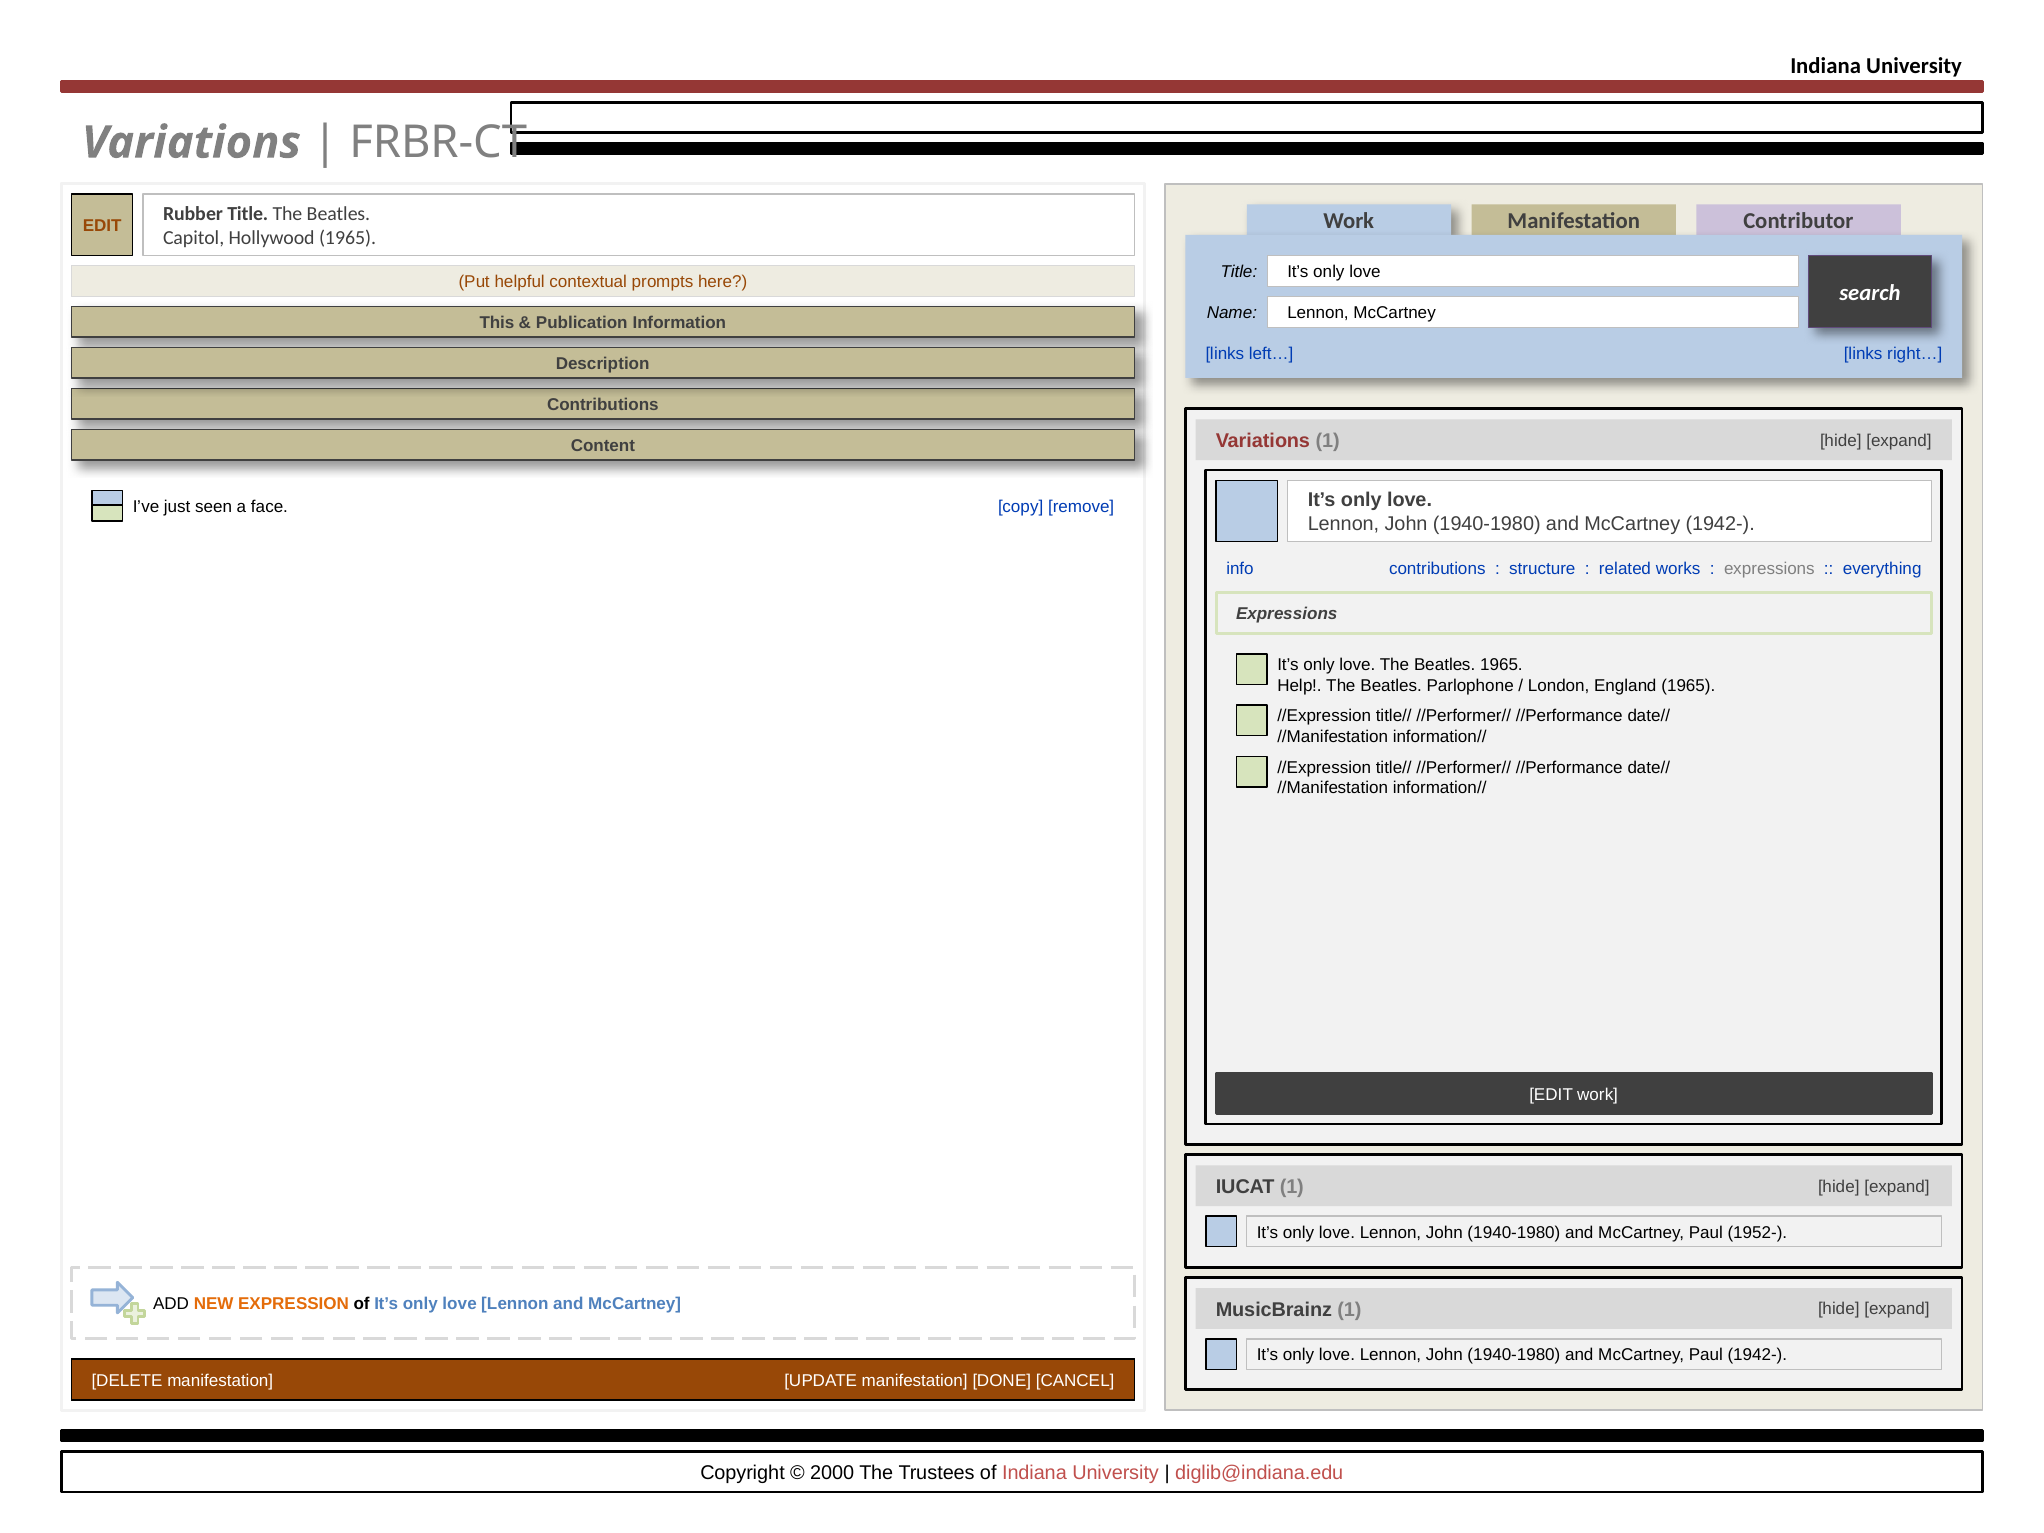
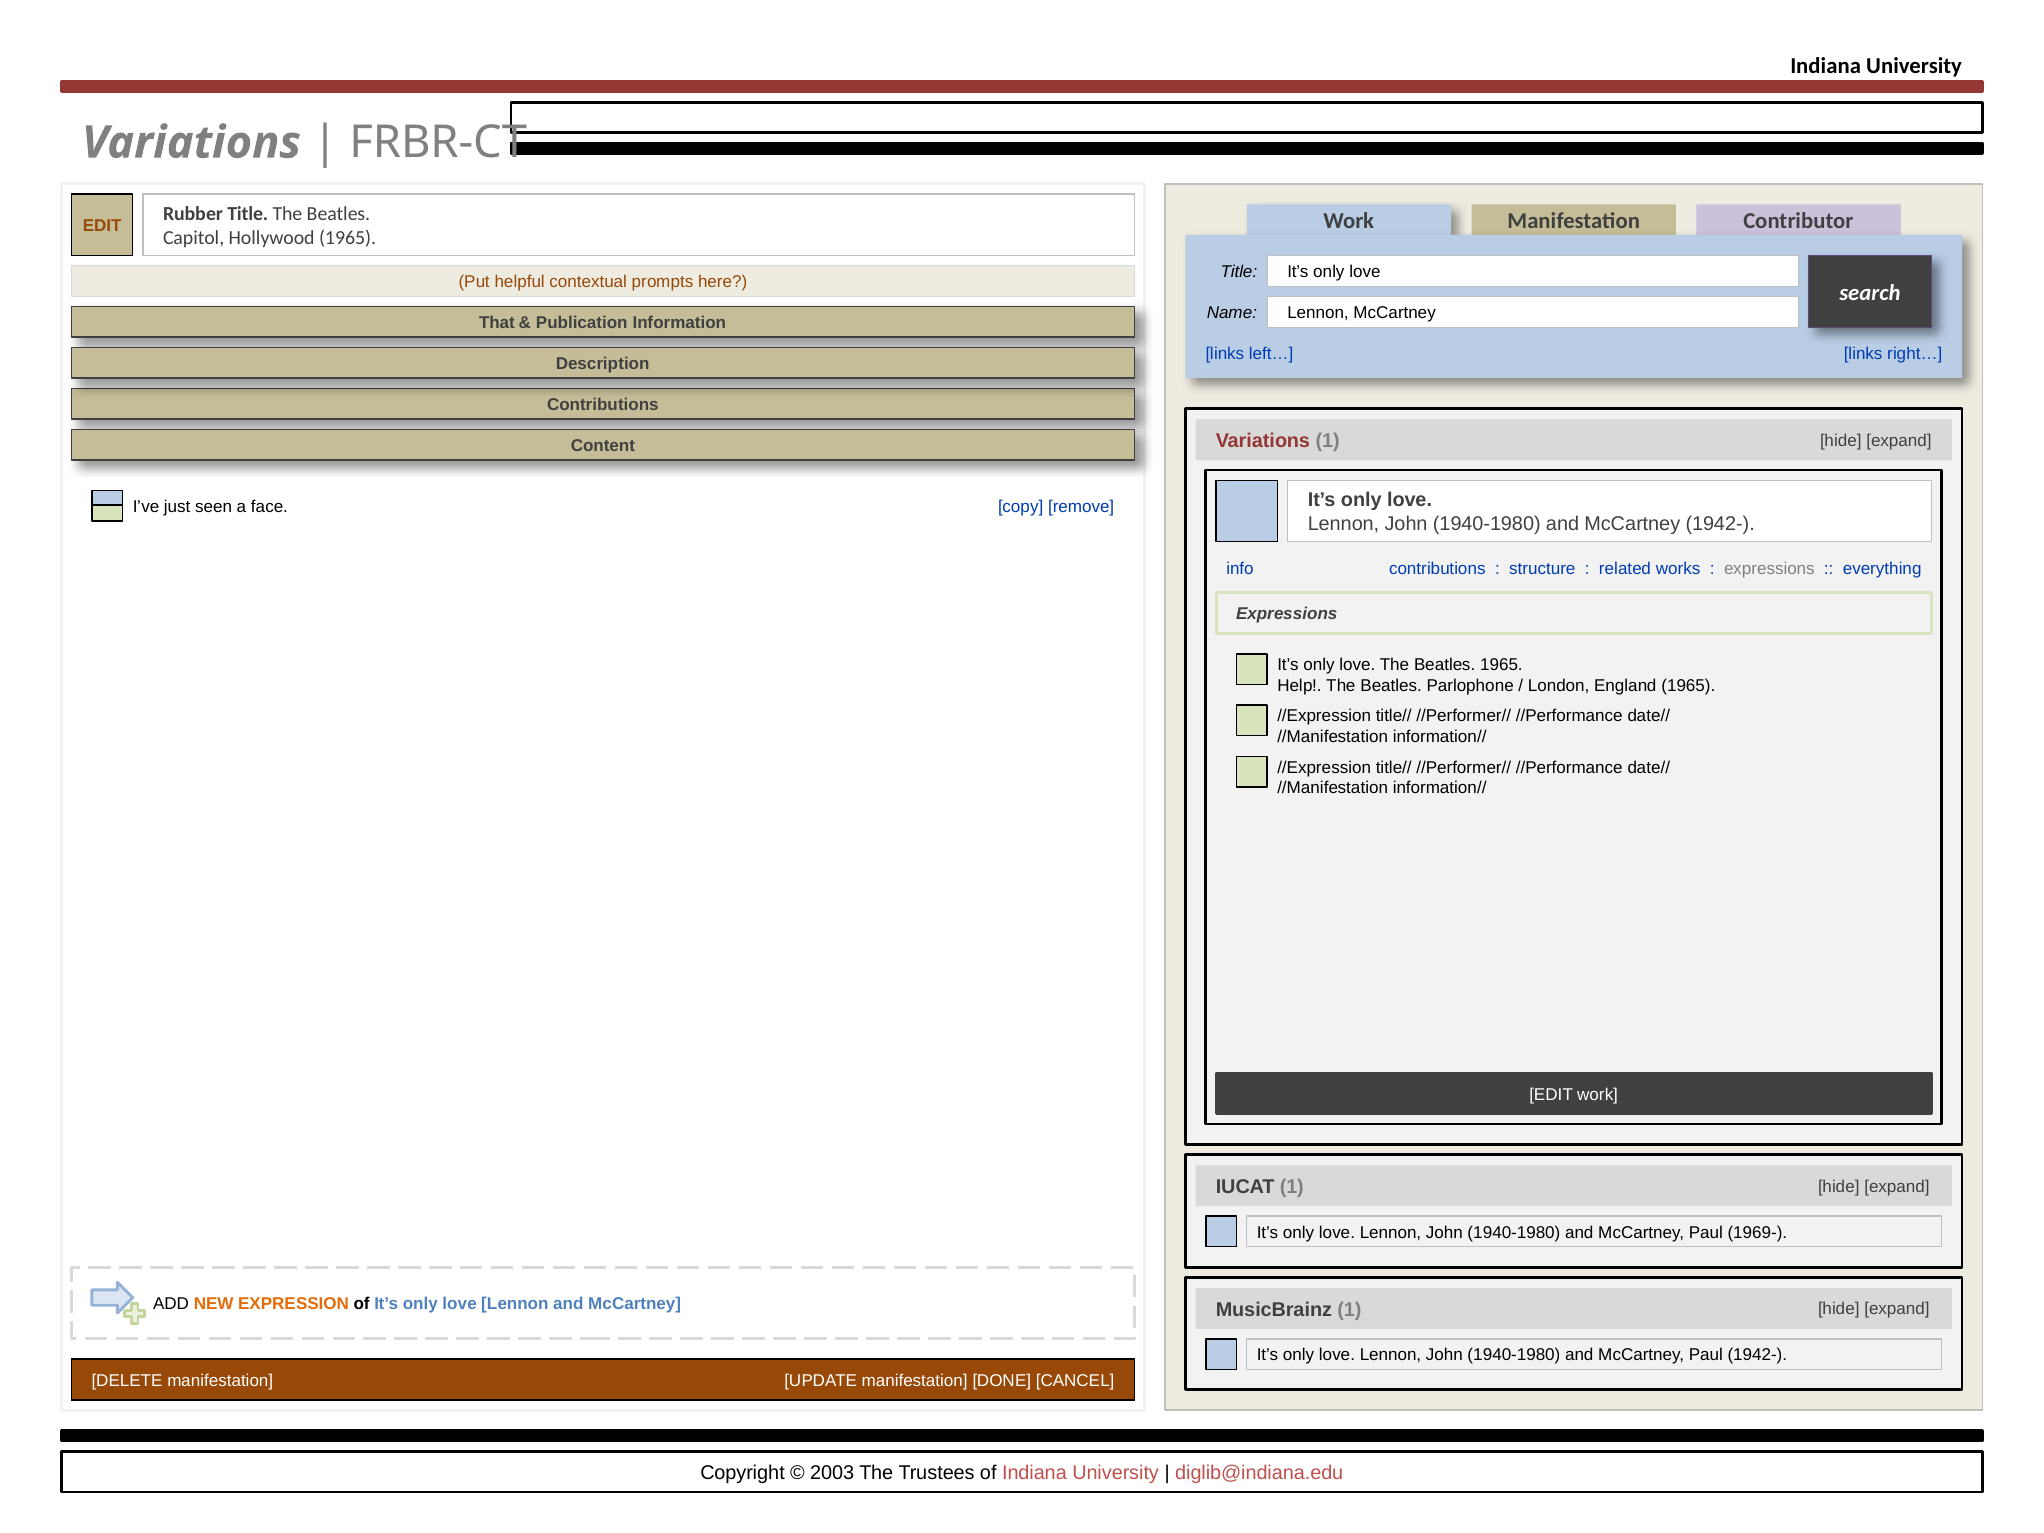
This: This -> That
1952-: 1952- -> 1969-
2000: 2000 -> 2003
